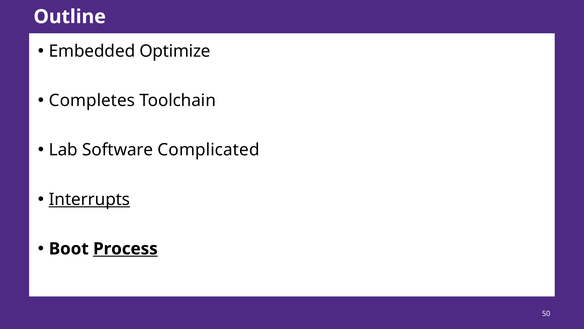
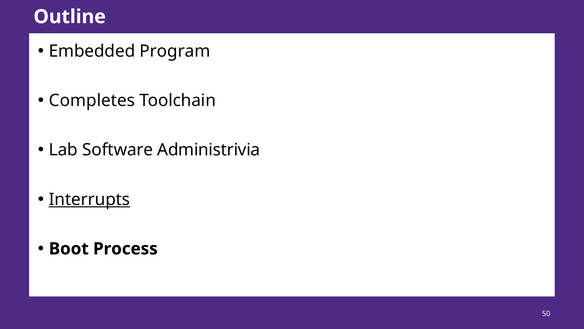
Optimize: Optimize -> Program
Complicated: Complicated -> Administrivia
Process underline: present -> none
